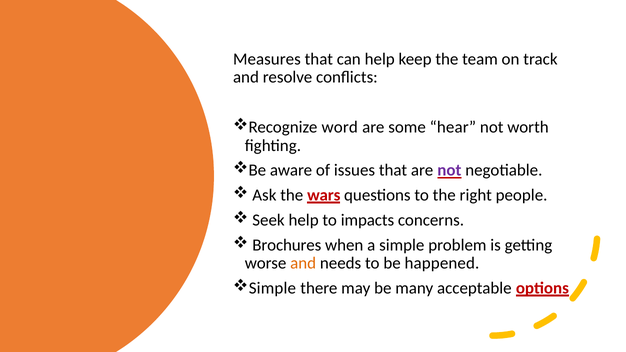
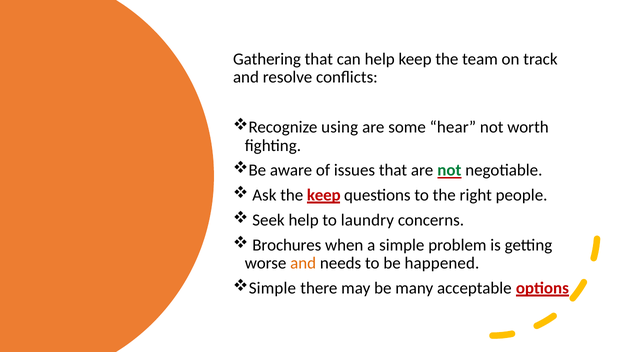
Measures: Measures -> Gathering
word: word -> using
not at (449, 170) colour: purple -> green
the wars: wars -> keep
impacts: impacts -> laundry
